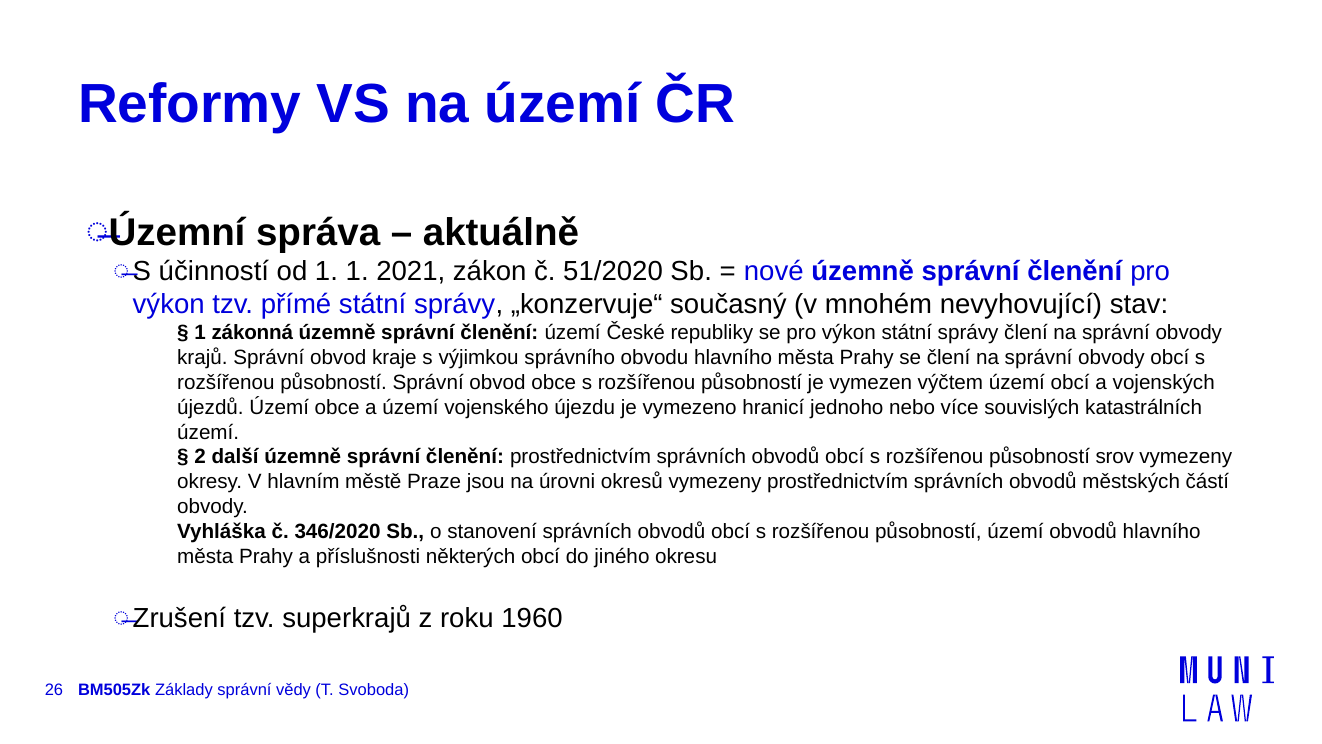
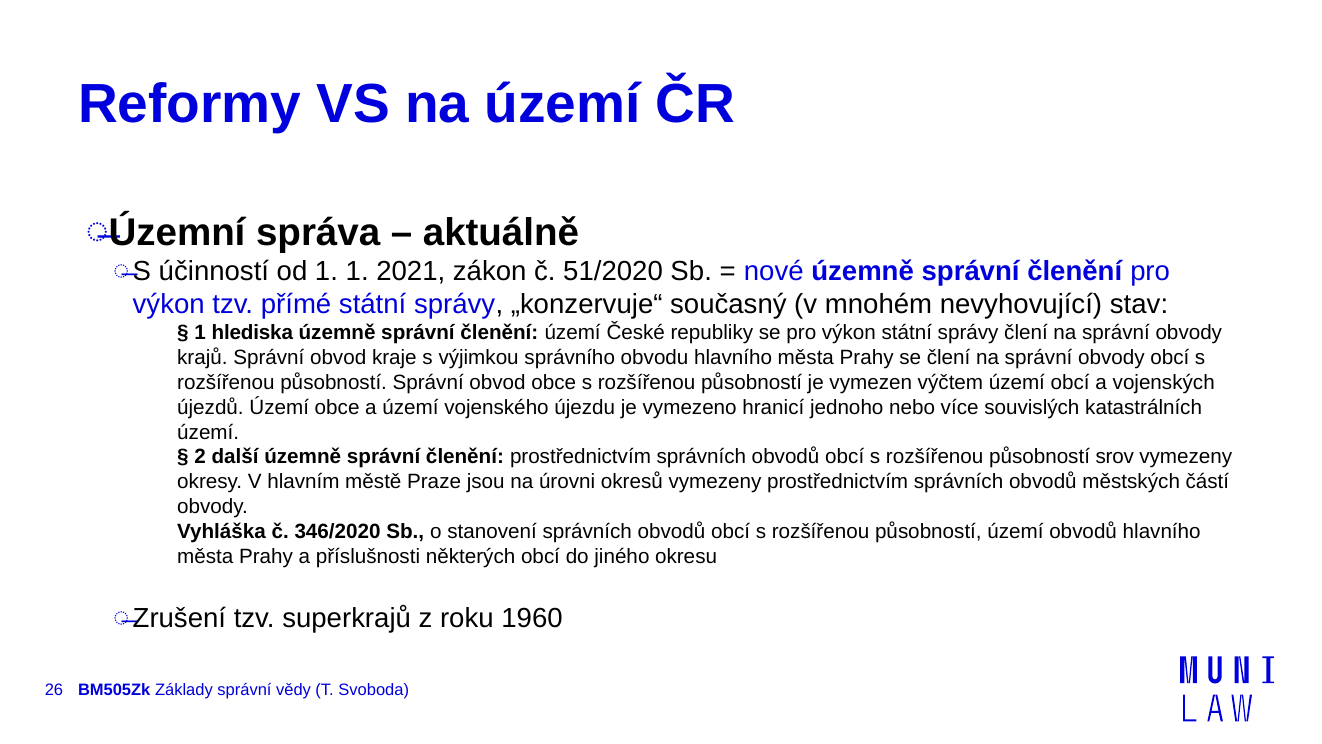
zákonná: zákonná -> hlediska
